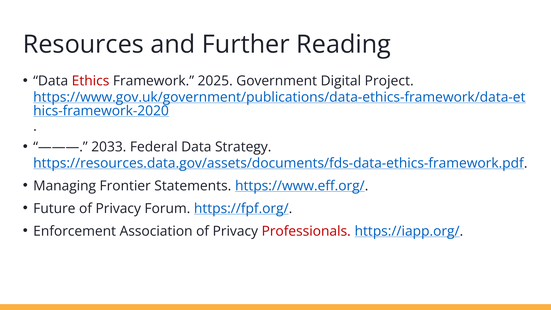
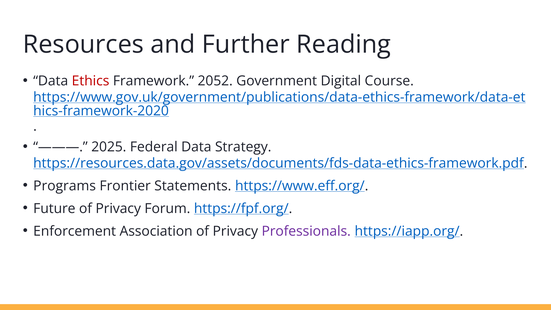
2025: 2025 -> 2052
Project: Project -> Course
2033: 2033 -> 2025
Managing: Managing -> Programs
Professionals colour: red -> purple
